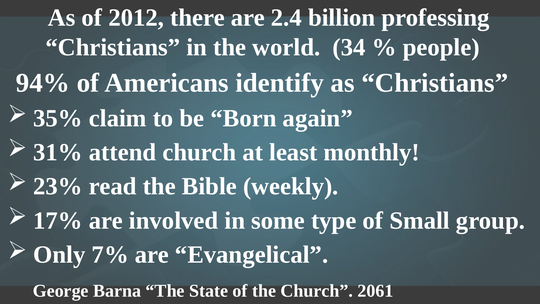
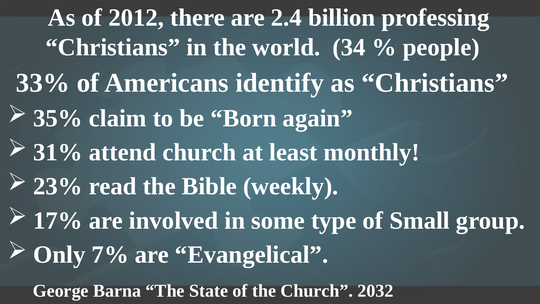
94%: 94% -> 33%
2061: 2061 -> 2032
